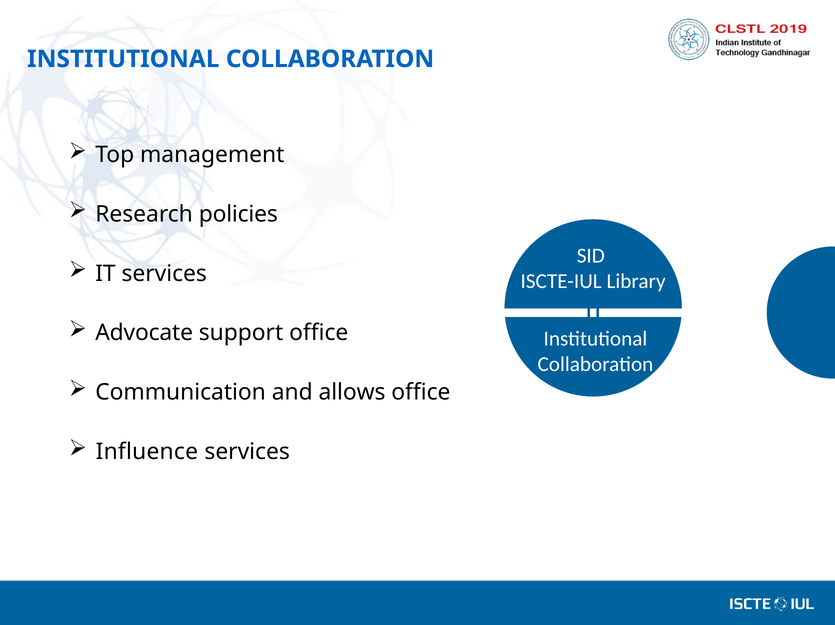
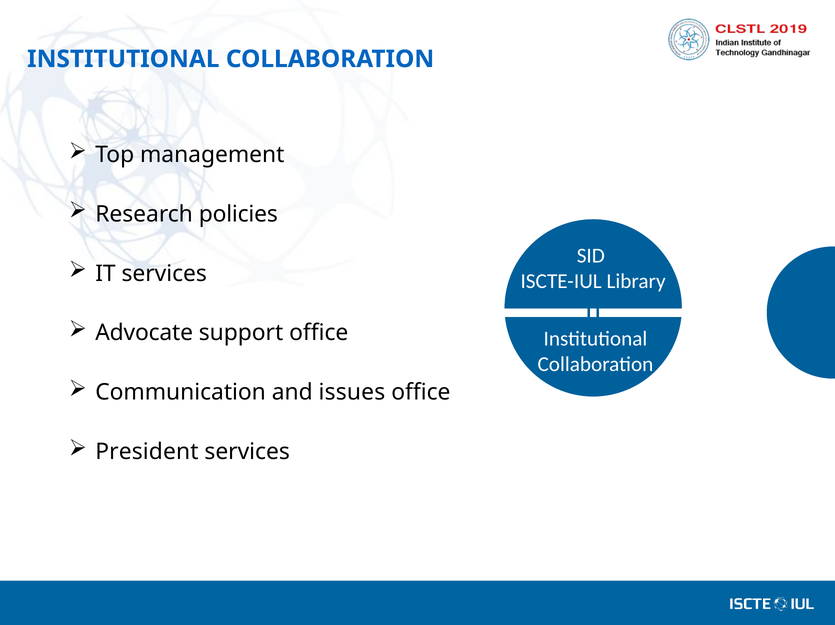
allows: allows -> issues
Influence: Influence -> President
